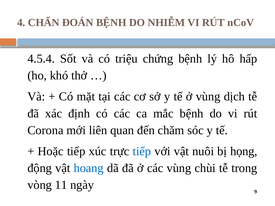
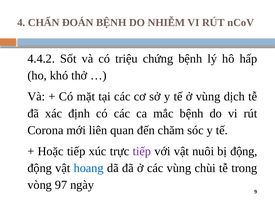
4.5.4: 4.5.4 -> 4.4.2
tiếp at (142, 151) colour: blue -> purple
bị họng: họng -> động
11: 11 -> 97
